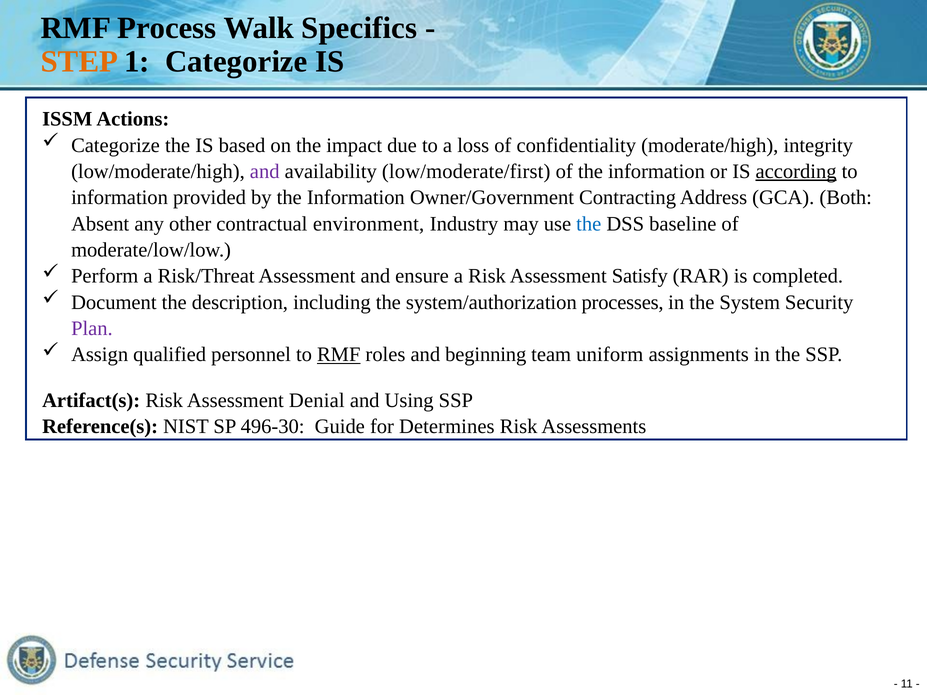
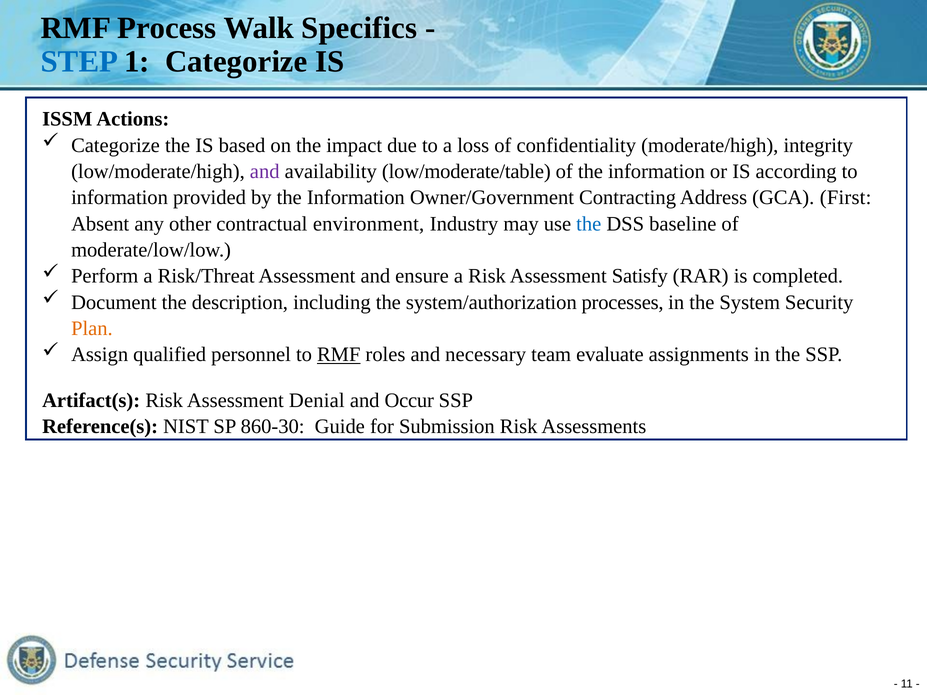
STEP colour: orange -> blue
low/moderate/first: low/moderate/first -> low/moderate/table
according underline: present -> none
Both: Both -> First
Plan colour: purple -> orange
beginning: beginning -> necessary
uniform: uniform -> evaluate
Using: Using -> Occur
496-30: 496-30 -> 860-30
Determines: Determines -> Submission
